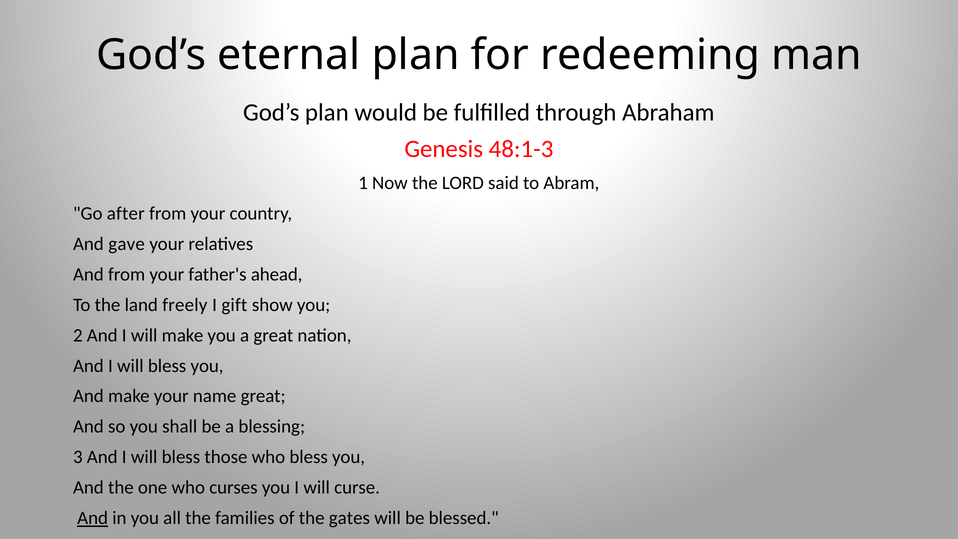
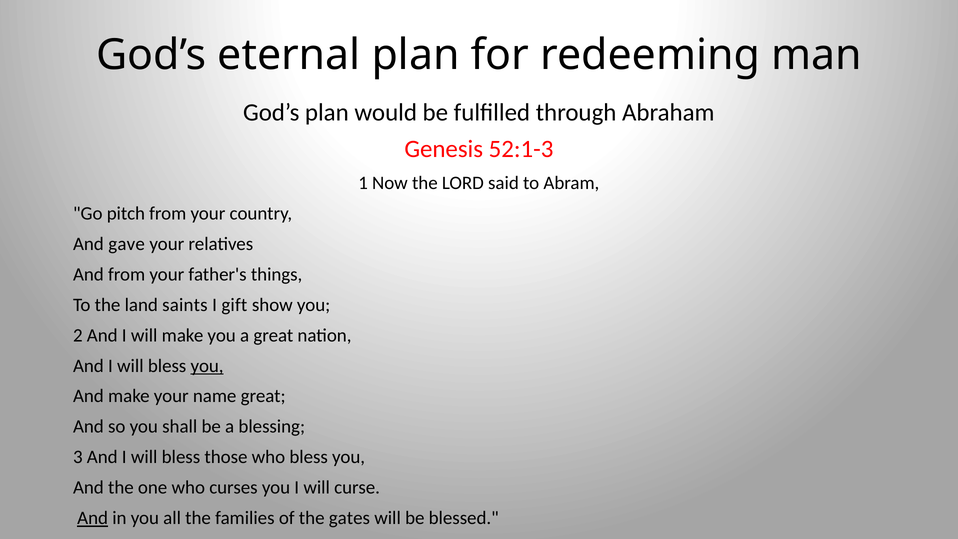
48:1-3: 48:1-3 -> 52:1-3
after: after -> pitch
ahead: ahead -> things
freely: freely -> saints
you at (207, 366) underline: none -> present
